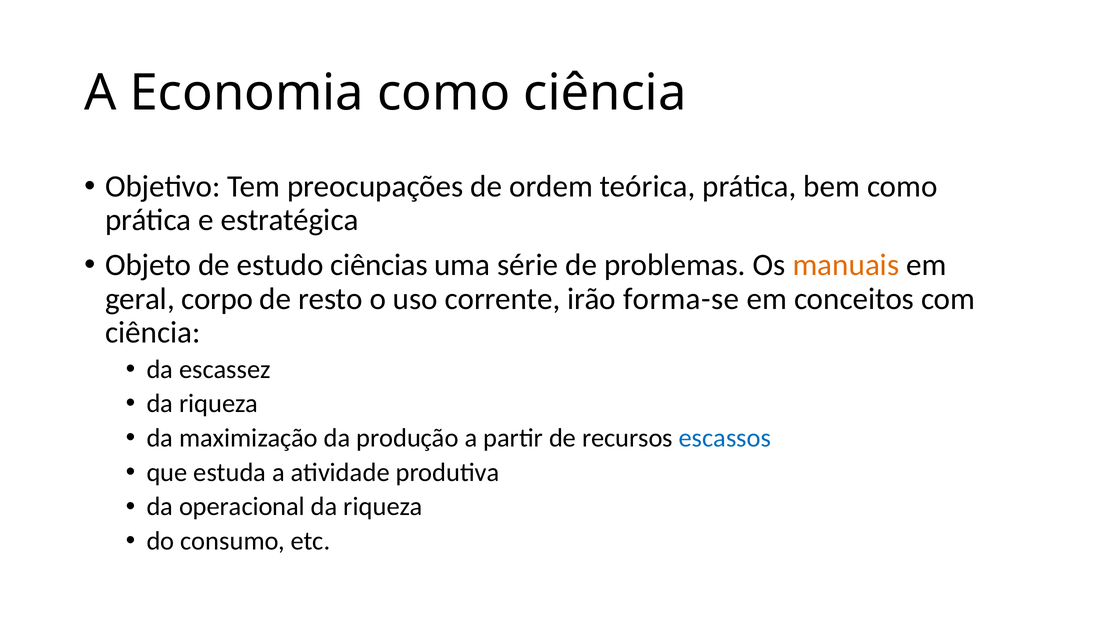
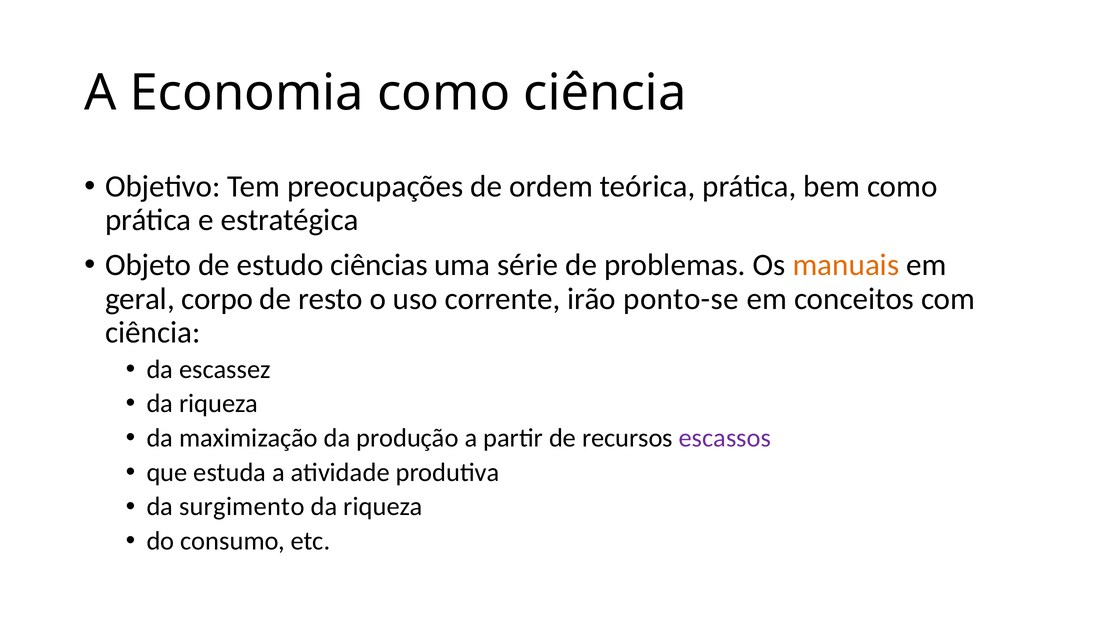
forma-se: forma-se -> ponto-se
escassos colour: blue -> purple
operacional: operacional -> surgimento
